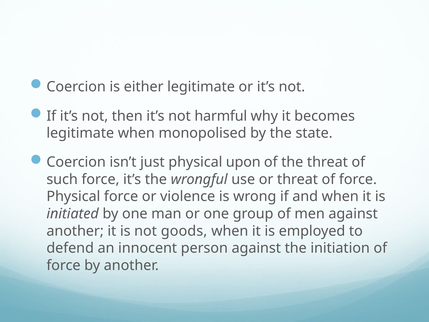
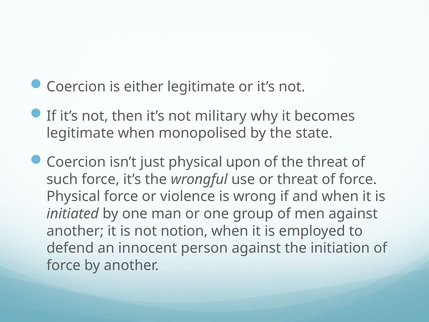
harmful: harmful -> military
goods: goods -> notion
